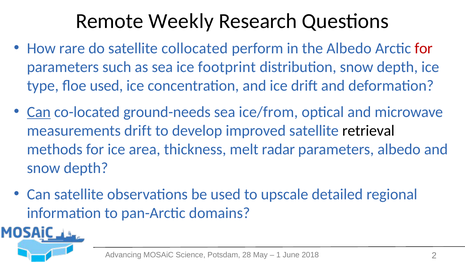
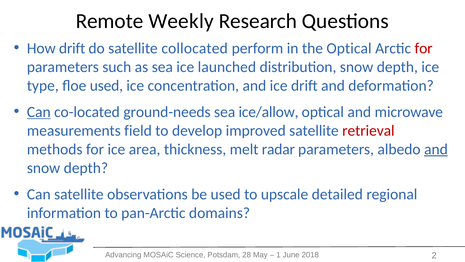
How rare: rare -> drift
the Albedo: Albedo -> Optical
footprint: footprint -> launched
ice/from: ice/from -> ice/allow
measurements drift: drift -> field
retrieval colour: black -> red
and at (436, 149) underline: none -> present
